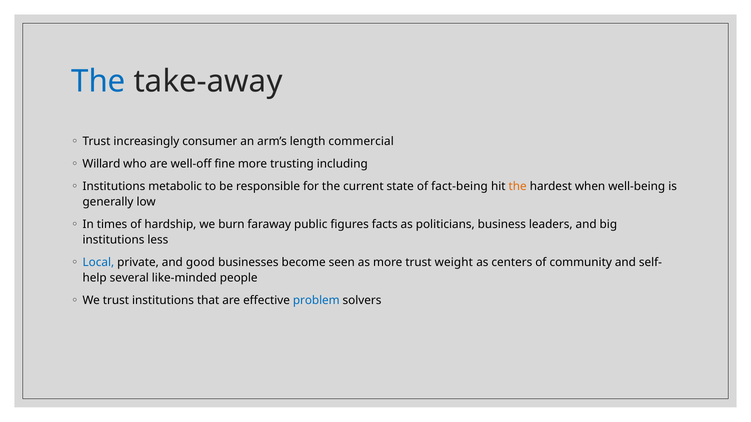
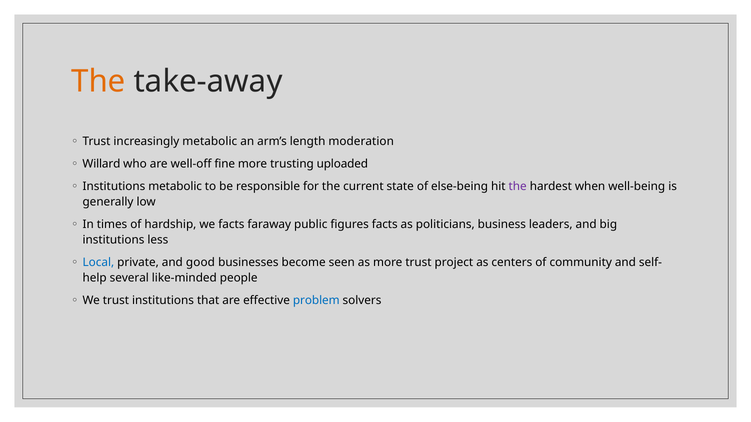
The at (98, 82) colour: blue -> orange
increasingly consumer: consumer -> metabolic
commercial: commercial -> moderation
including: including -> uploaded
fact-being: fact-being -> else-being
the at (518, 187) colour: orange -> purple
we burn: burn -> facts
weight: weight -> project
